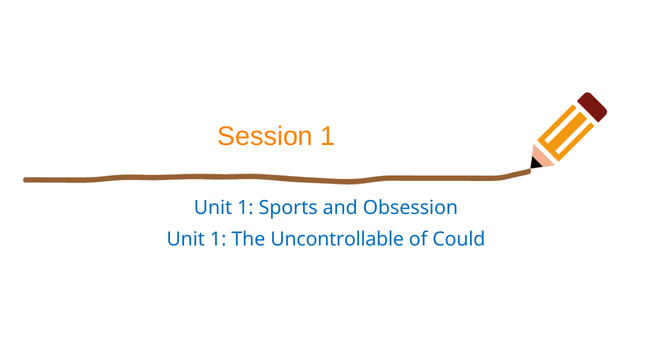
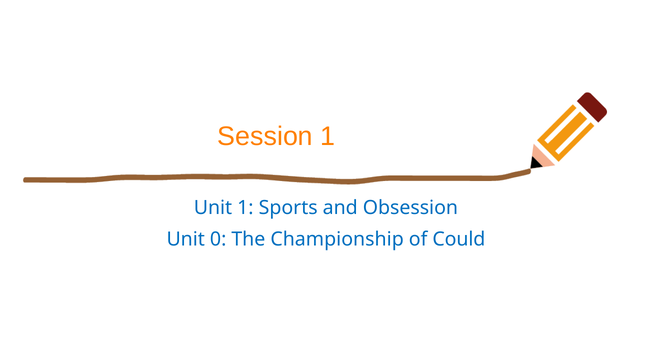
1 at (218, 239): 1 -> 0
Uncontrollable: Uncontrollable -> Championship
